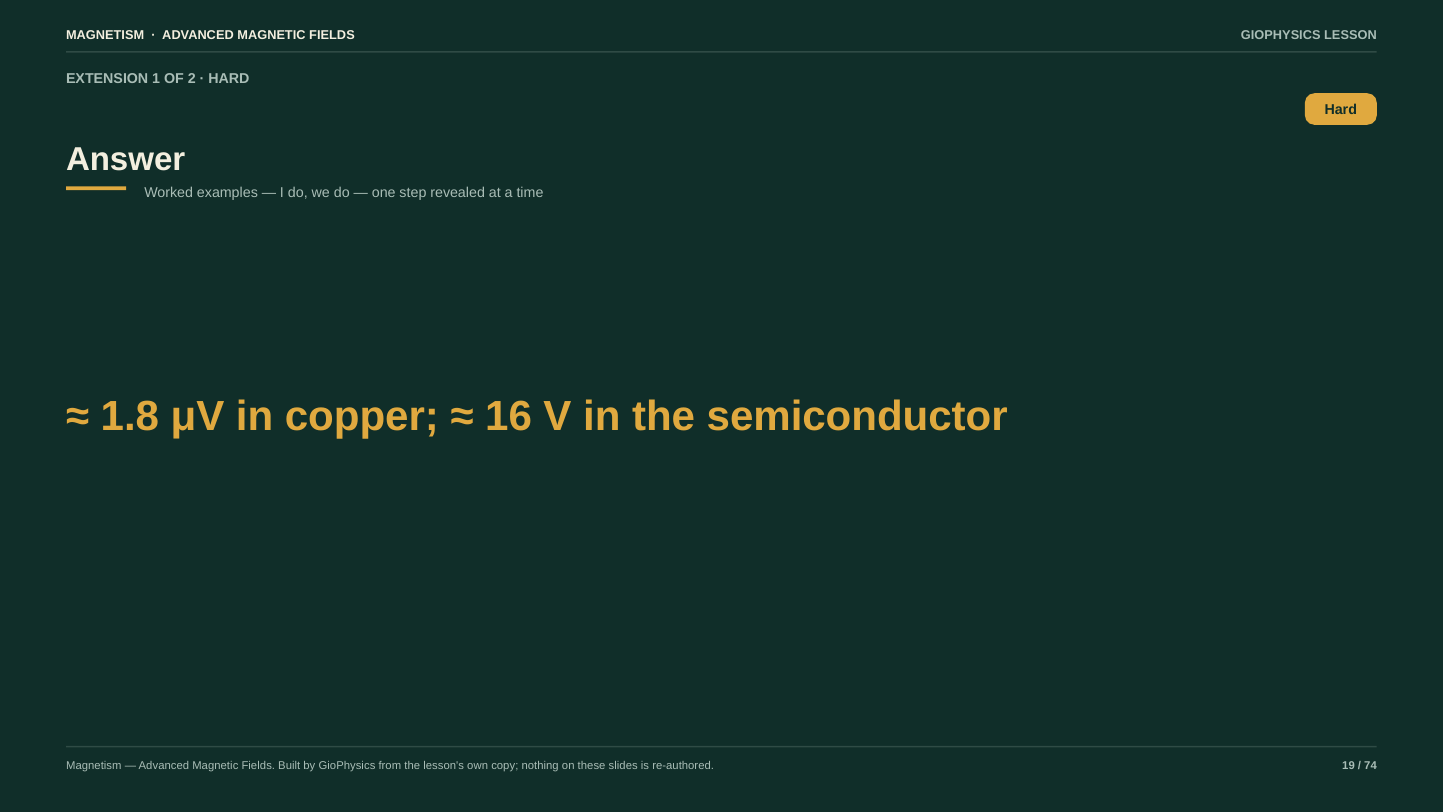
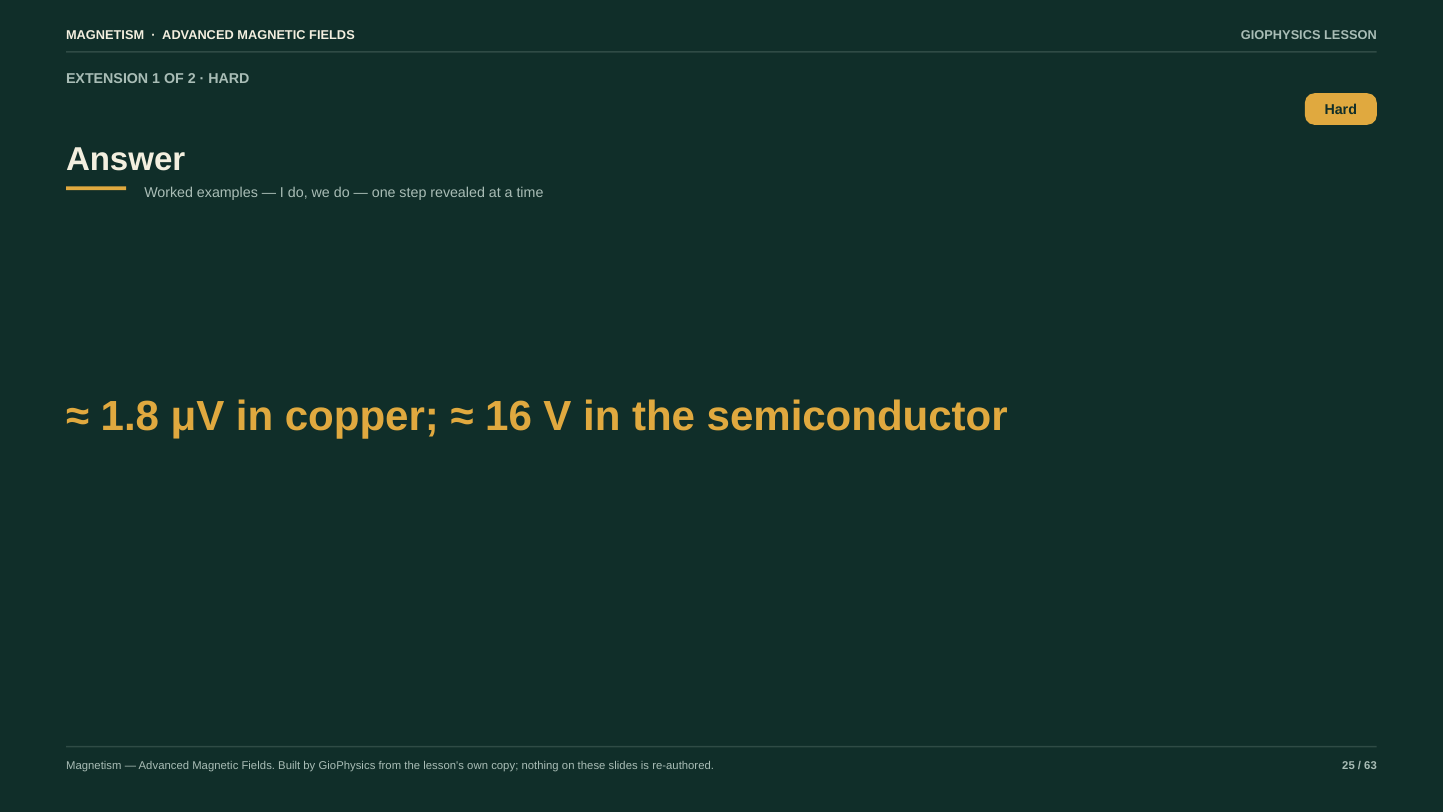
19: 19 -> 25
74: 74 -> 63
